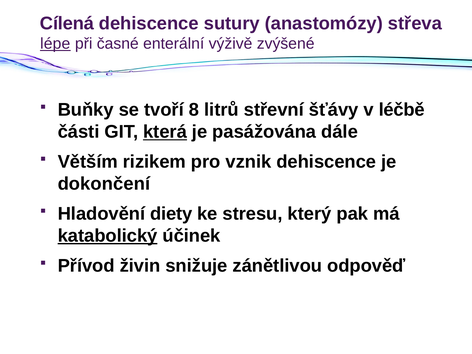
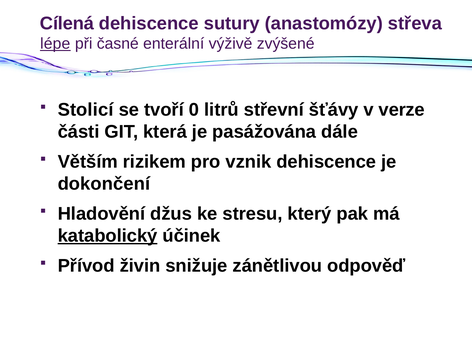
Buňky: Buňky -> Stolicí
8: 8 -> 0
léčbě: léčbě -> verze
která underline: present -> none
diety: diety -> džus
